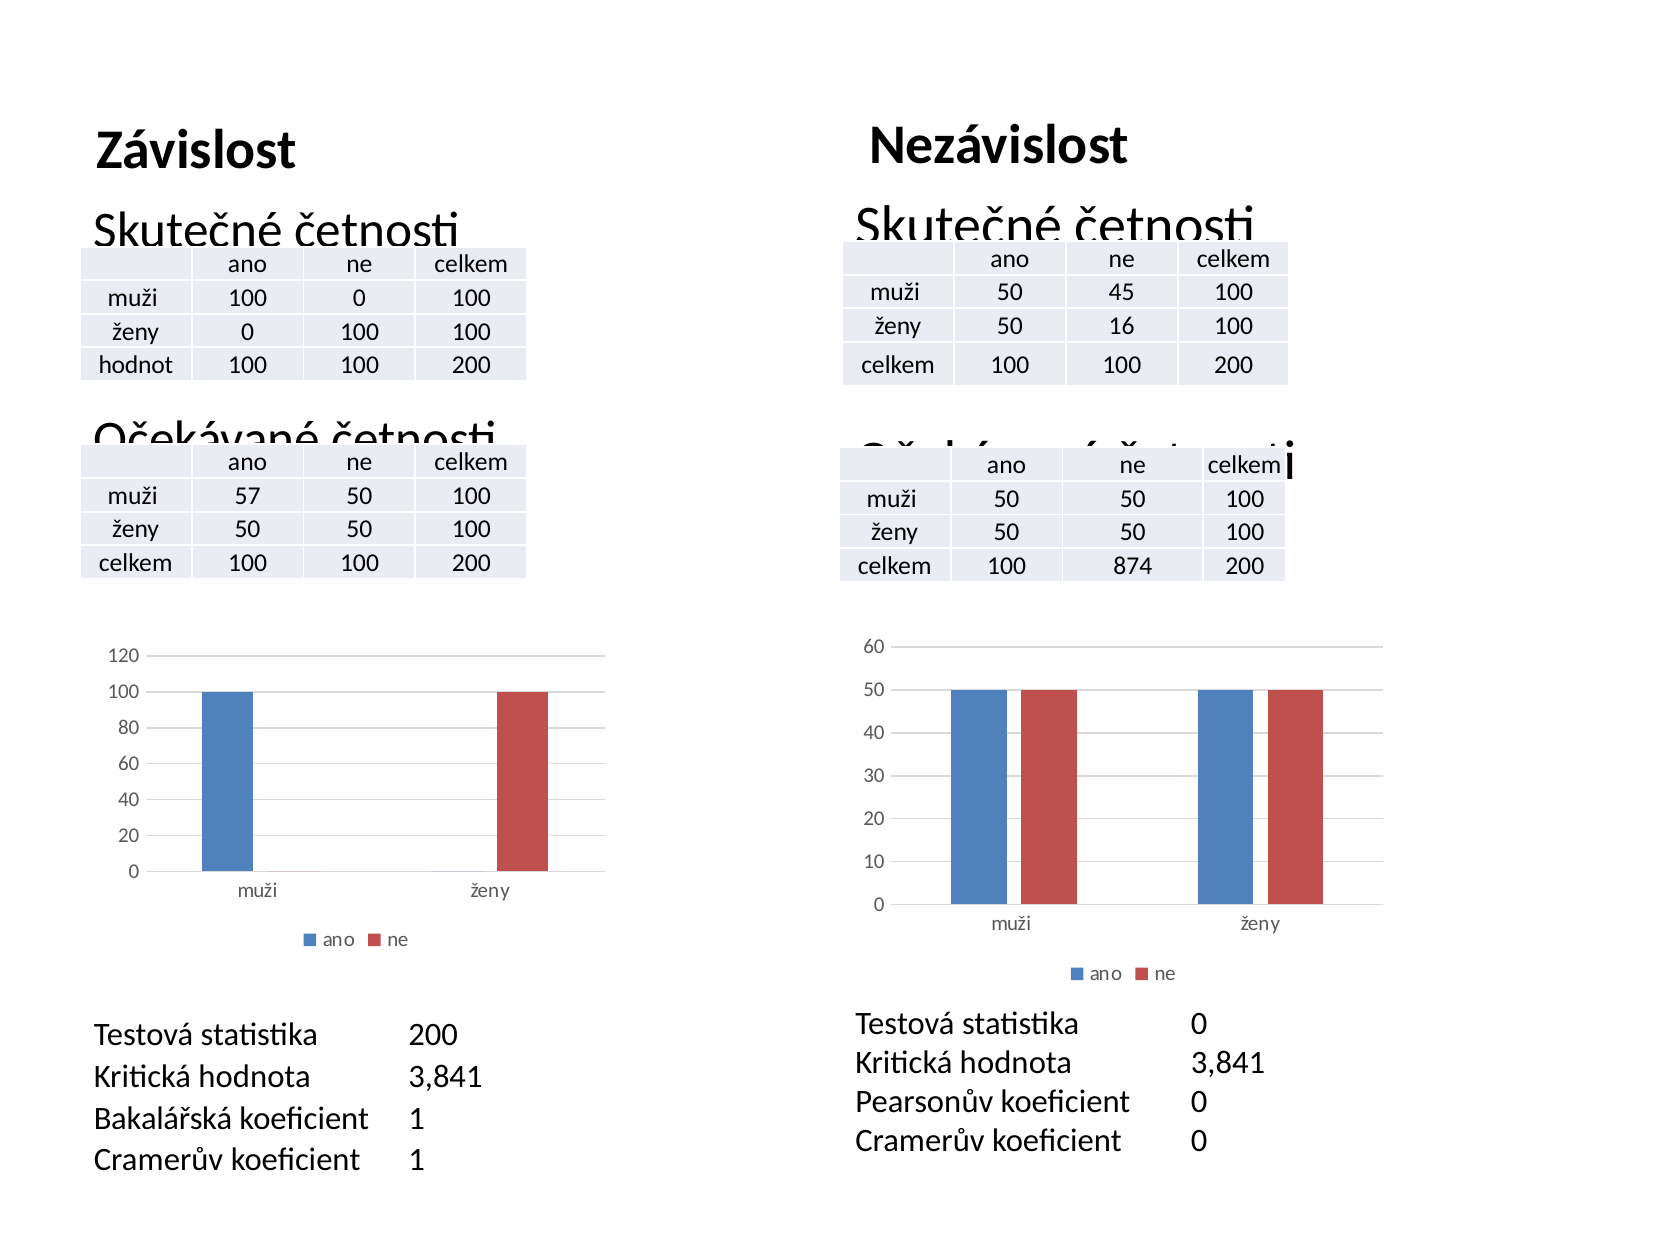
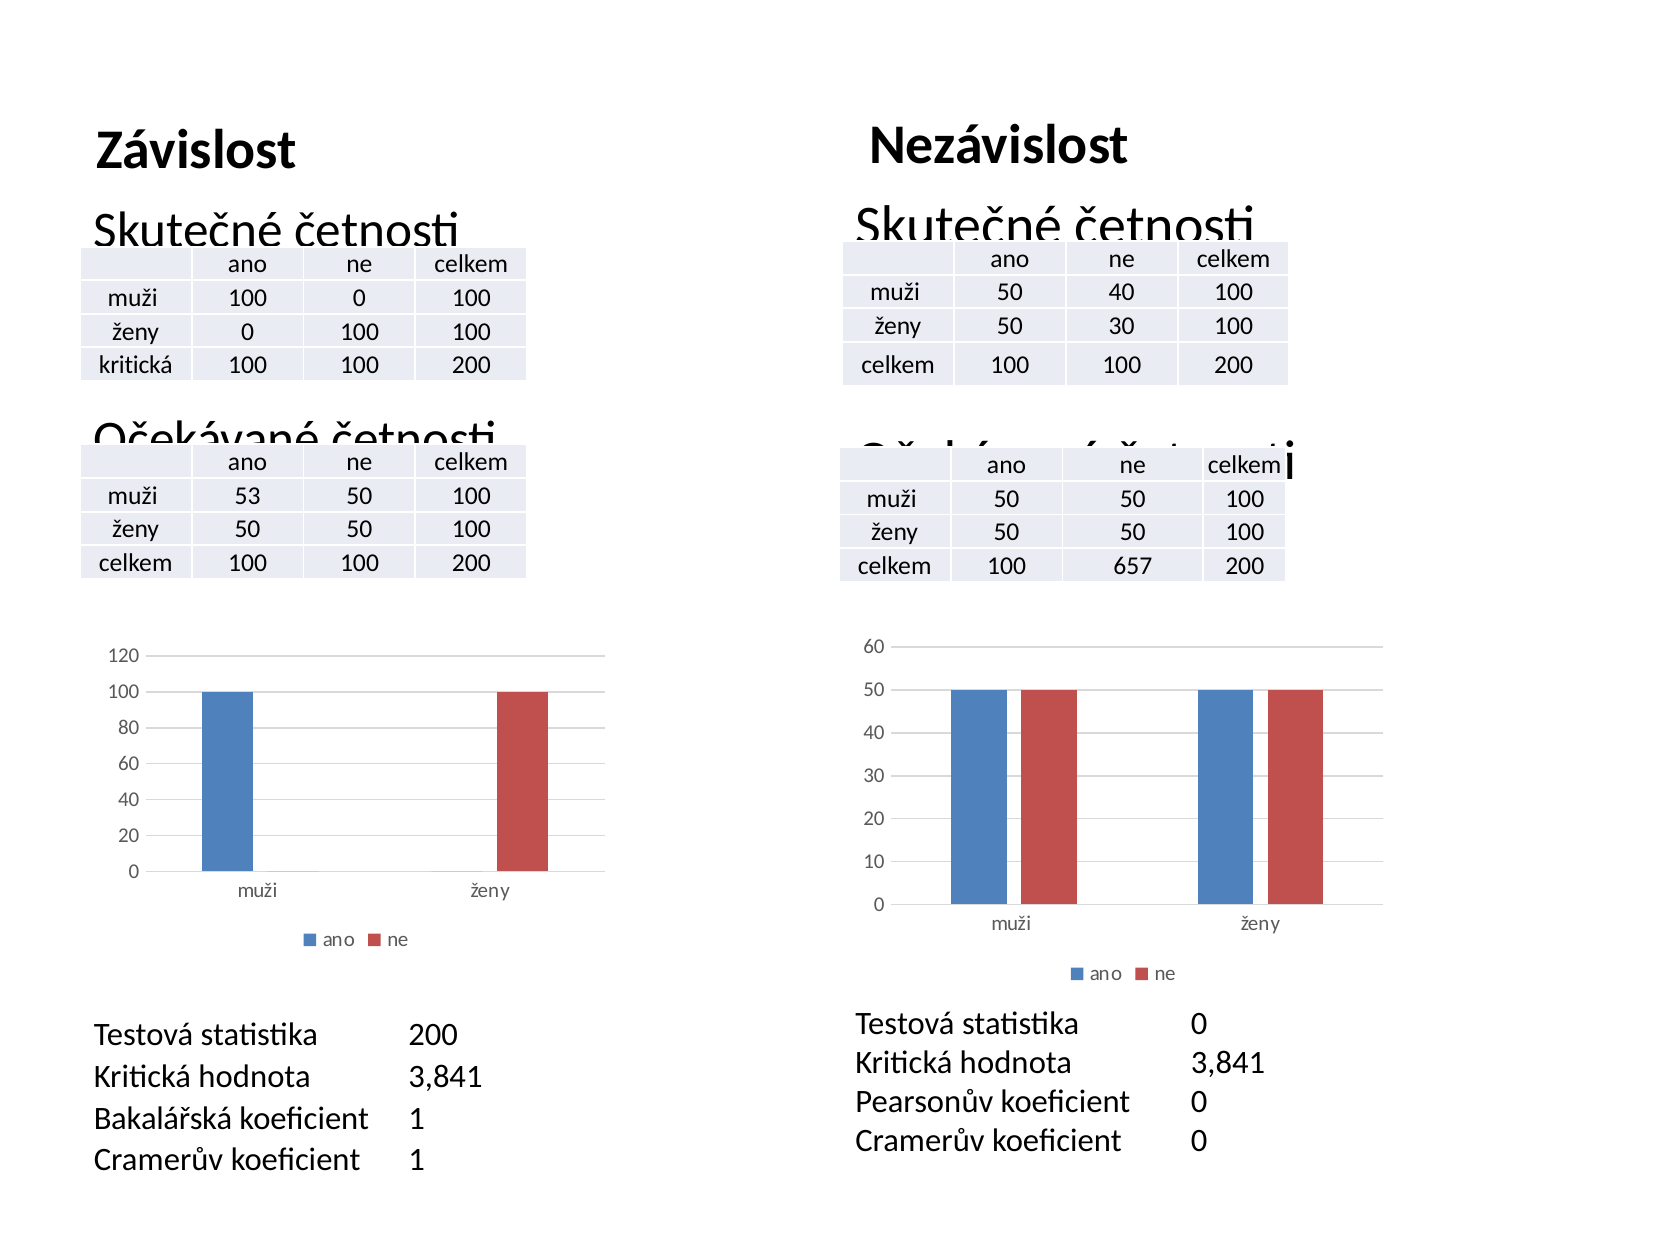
50 45: 45 -> 40
50 16: 16 -> 30
hodnot at (136, 365): hodnot -> kritická
57: 57 -> 53
874: 874 -> 657
